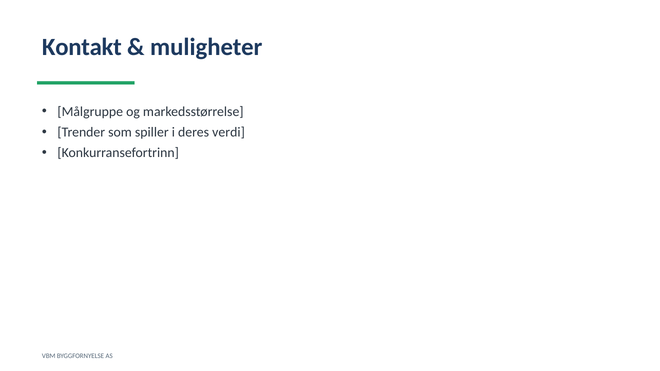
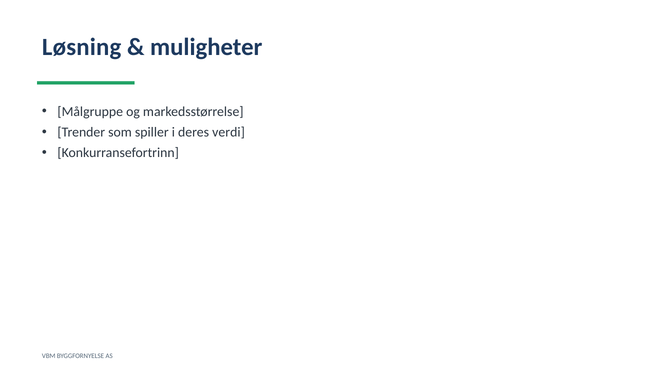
Kontakt: Kontakt -> Løsning
